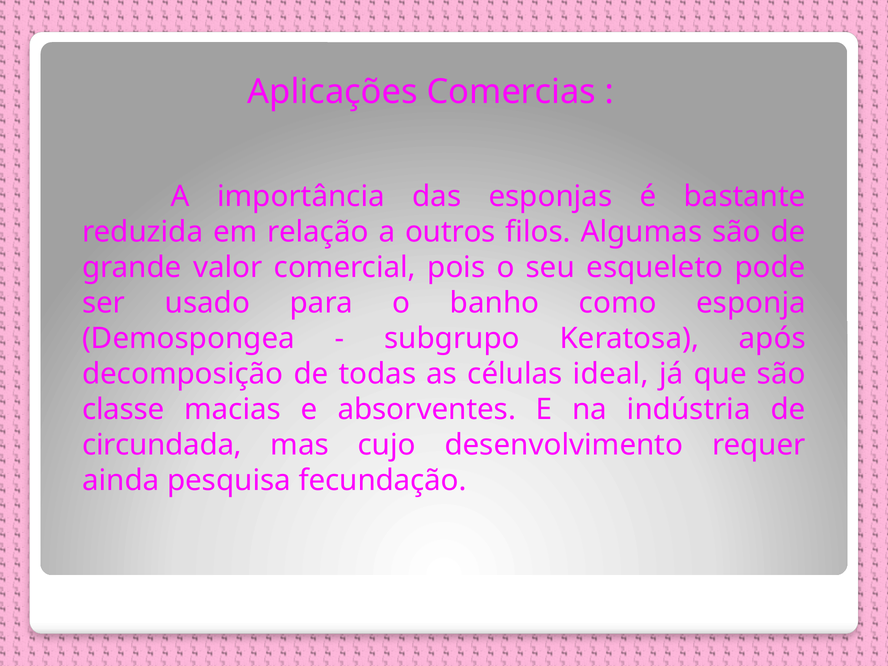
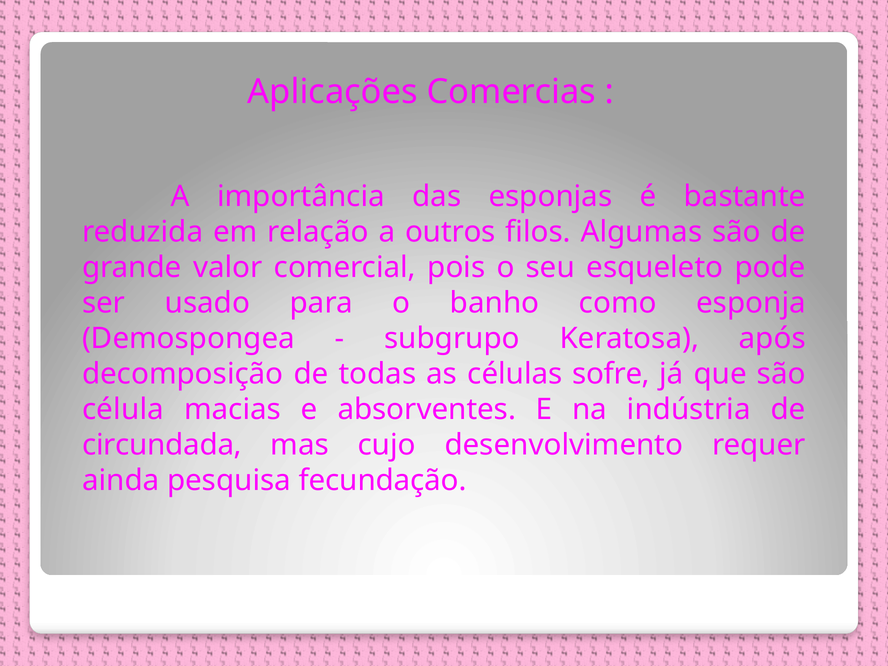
ideal: ideal -> sofre
classe: classe -> célula
